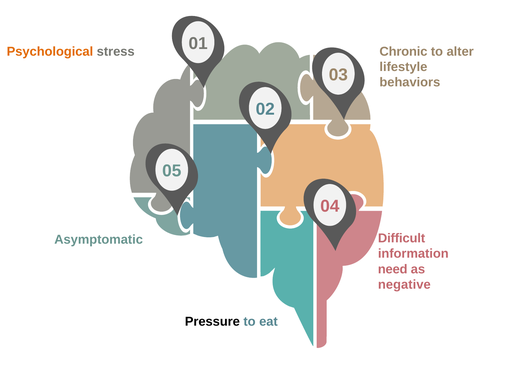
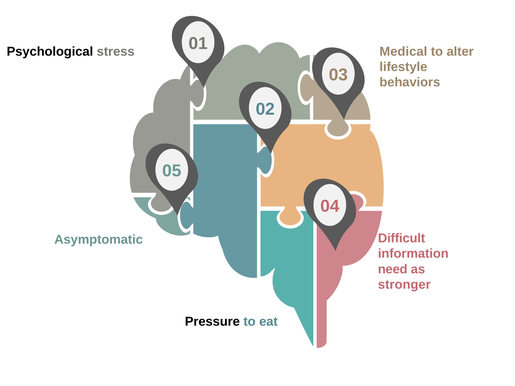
Psychological colour: orange -> black
Chronic: Chronic -> Medical
negative: negative -> stronger
